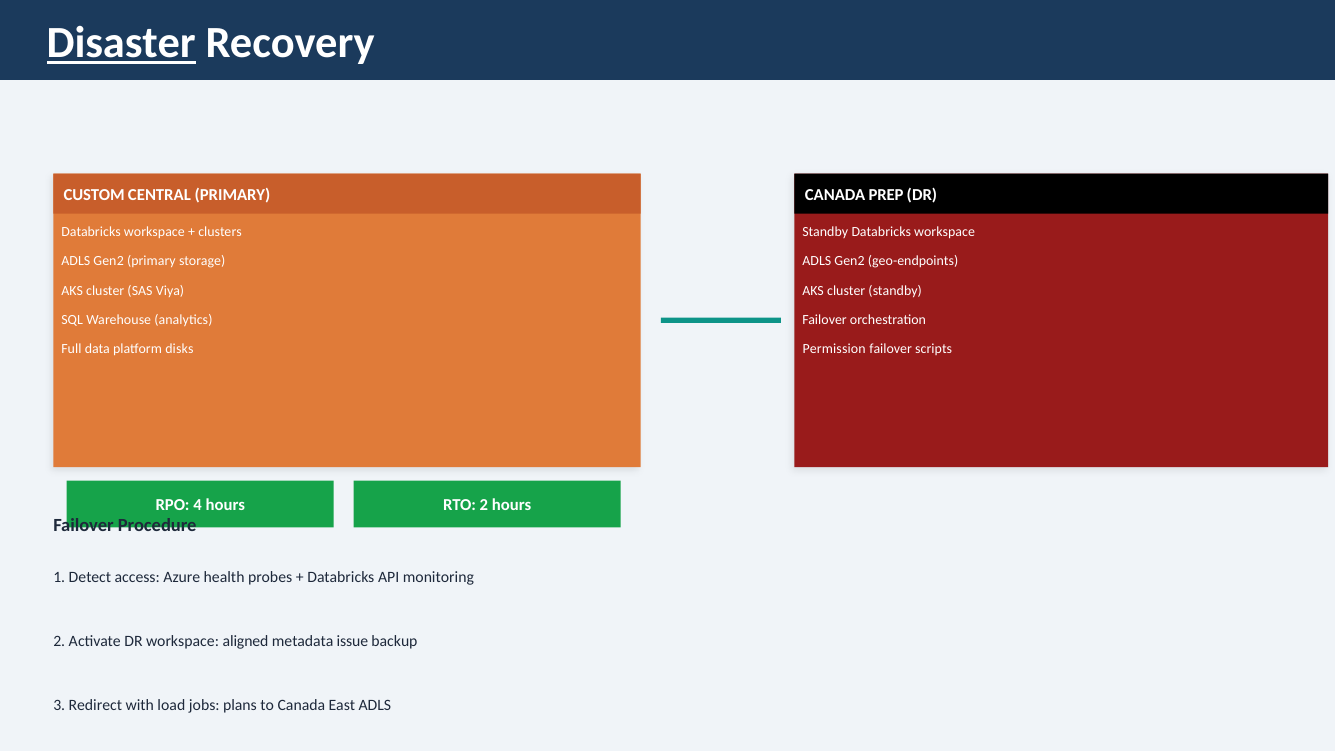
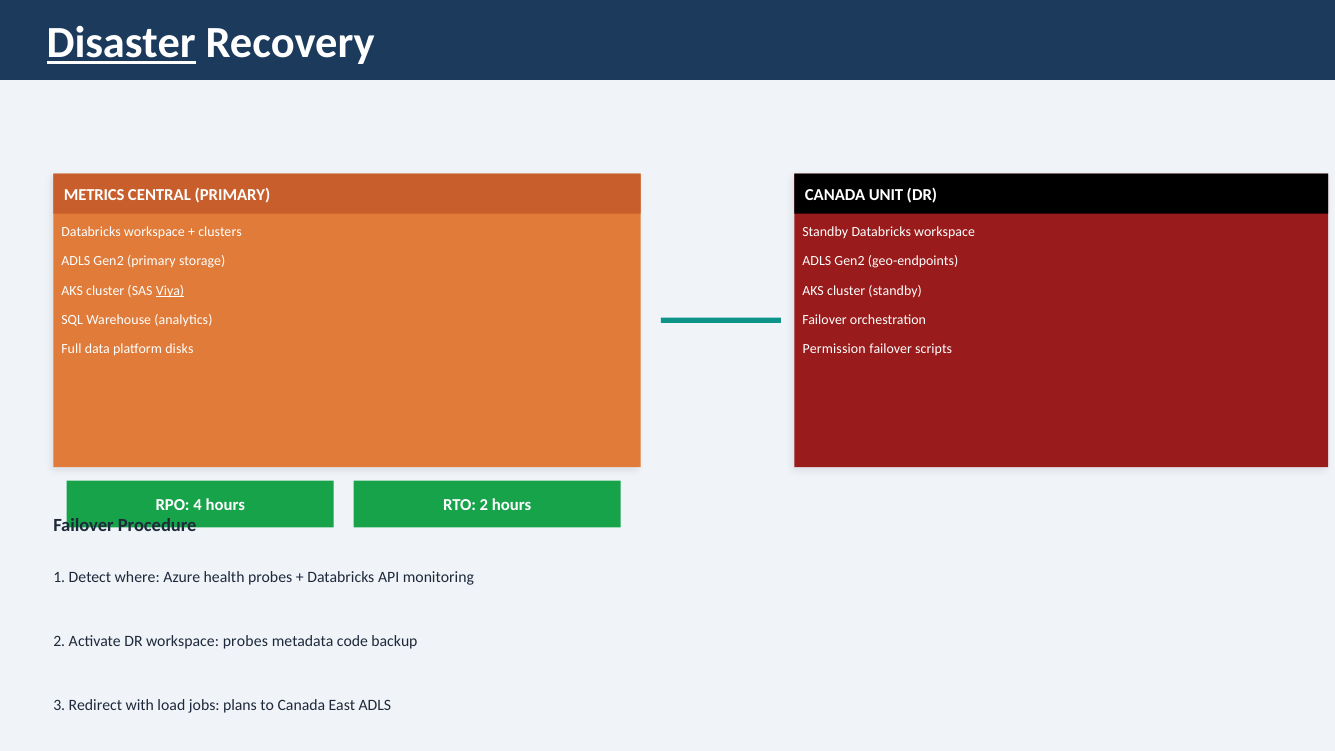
CUSTOM: CUSTOM -> METRICS
PREP: PREP -> UNIT
Viya underline: none -> present
access: access -> where
workspace aligned: aligned -> probes
issue: issue -> code
